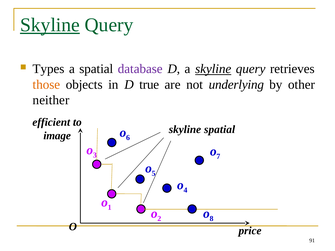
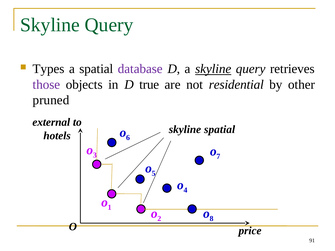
Skyline at (50, 25) underline: present -> none
those colour: orange -> purple
underlying: underlying -> residential
neither: neither -> pruned
efficient: efficient -> external
image: image -> hotels
